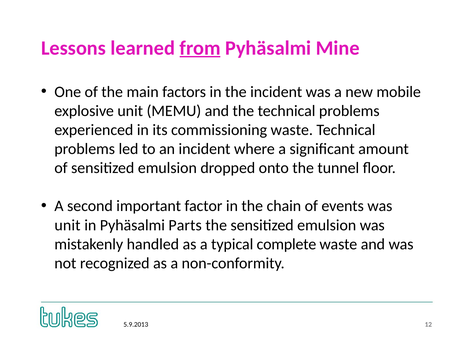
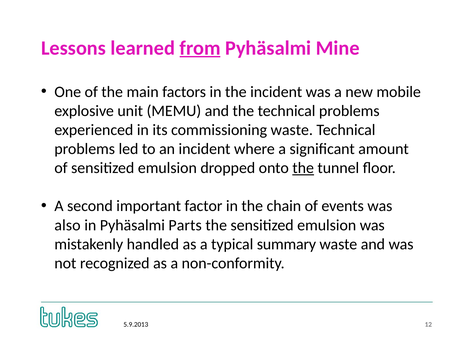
the at (303, 168) underline: none -> present
unit at (67, 225): unit -> also
complete: complete -> summary
